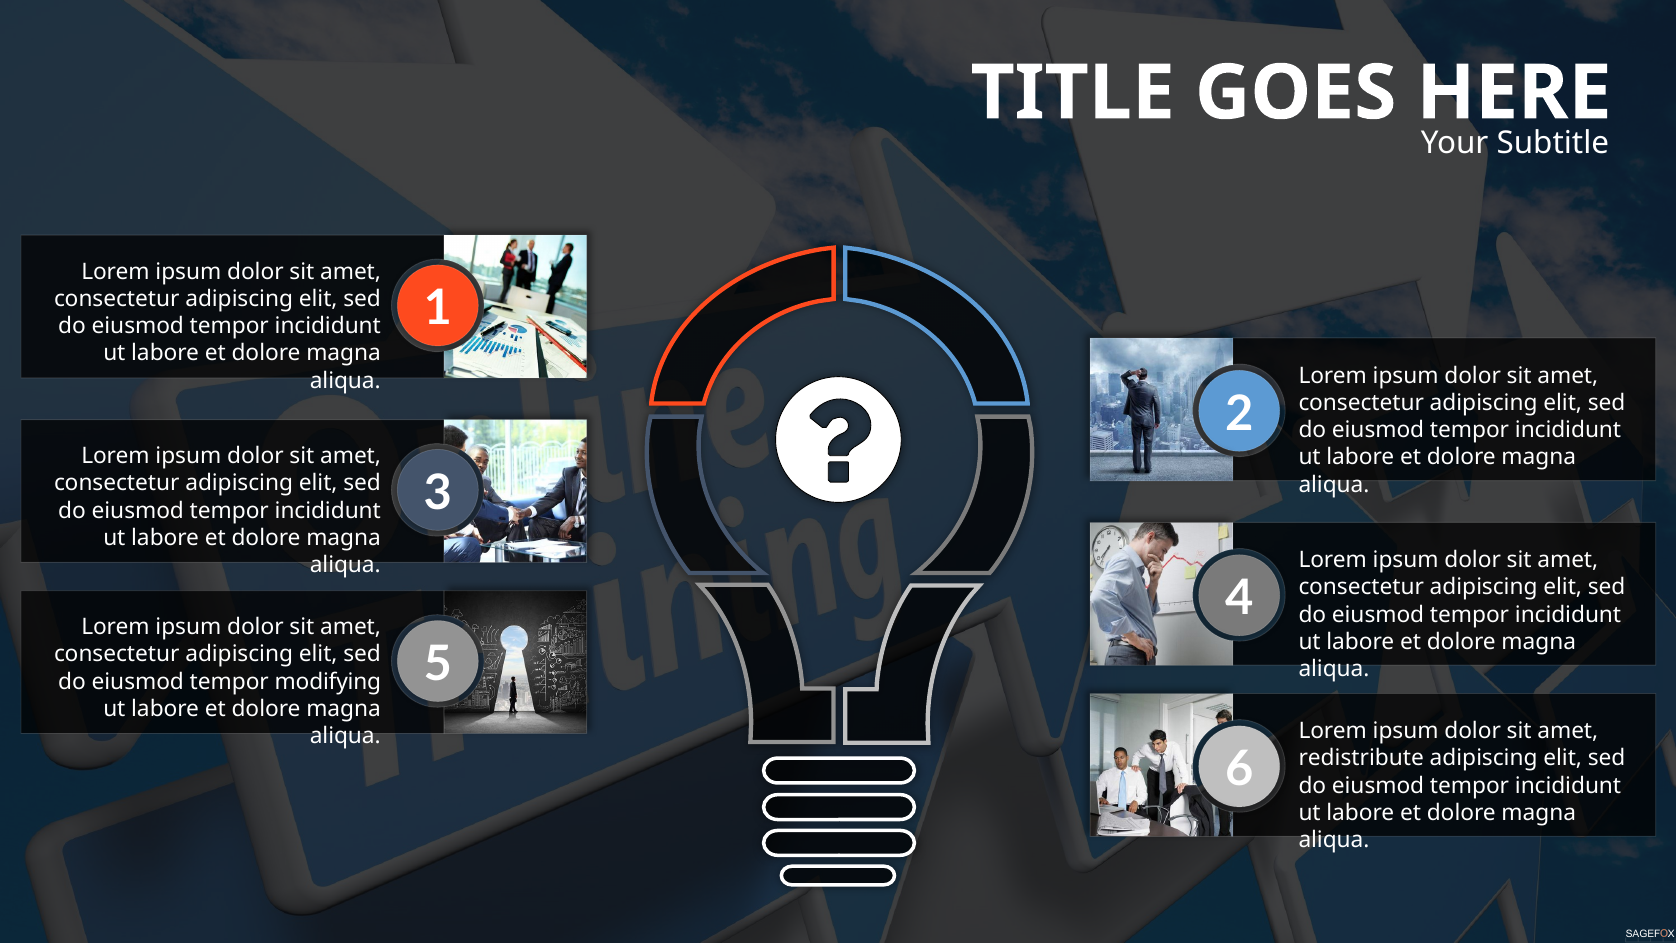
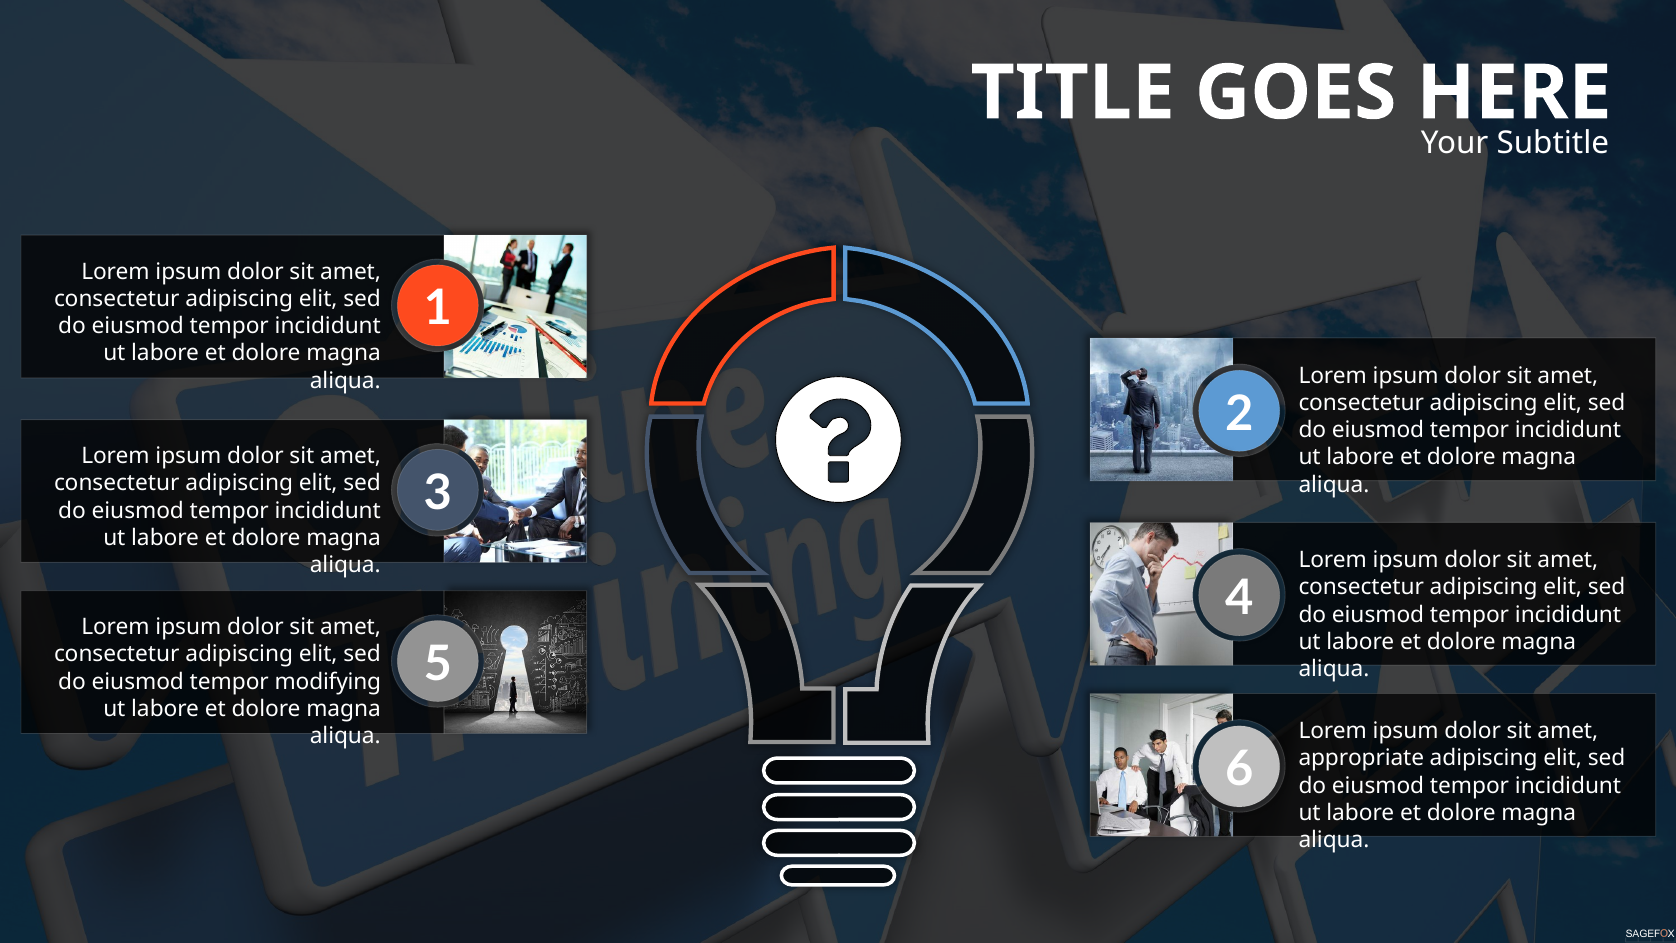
redistribute: redistribute -> appropriate
